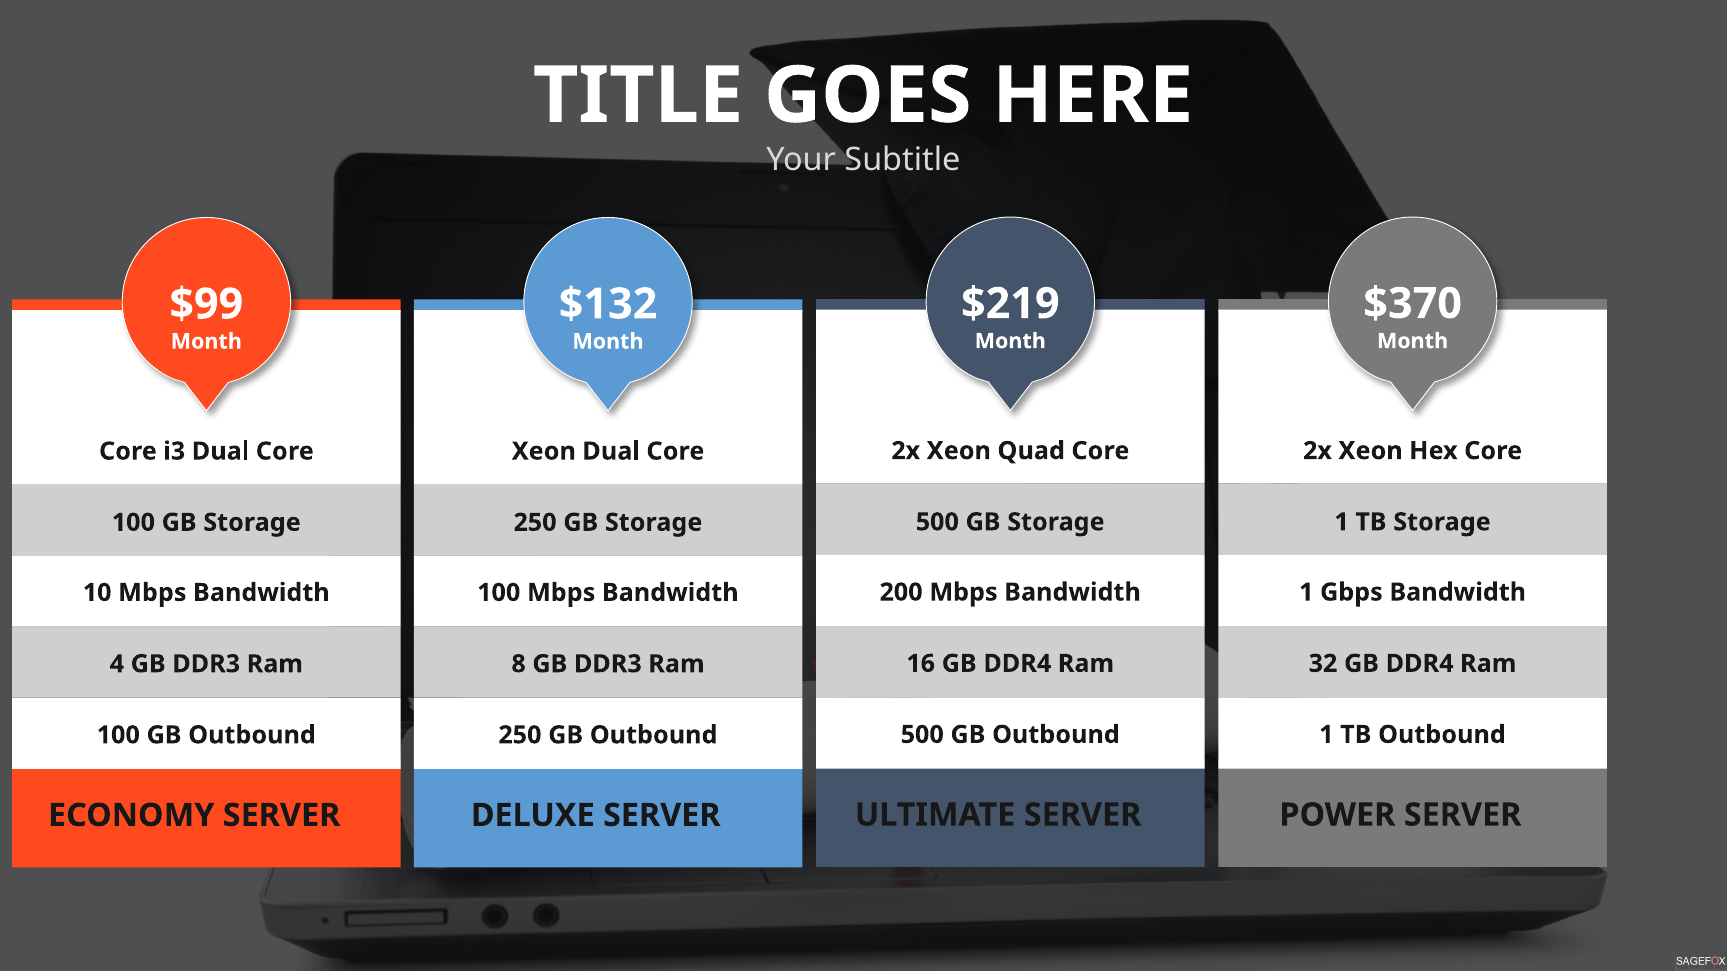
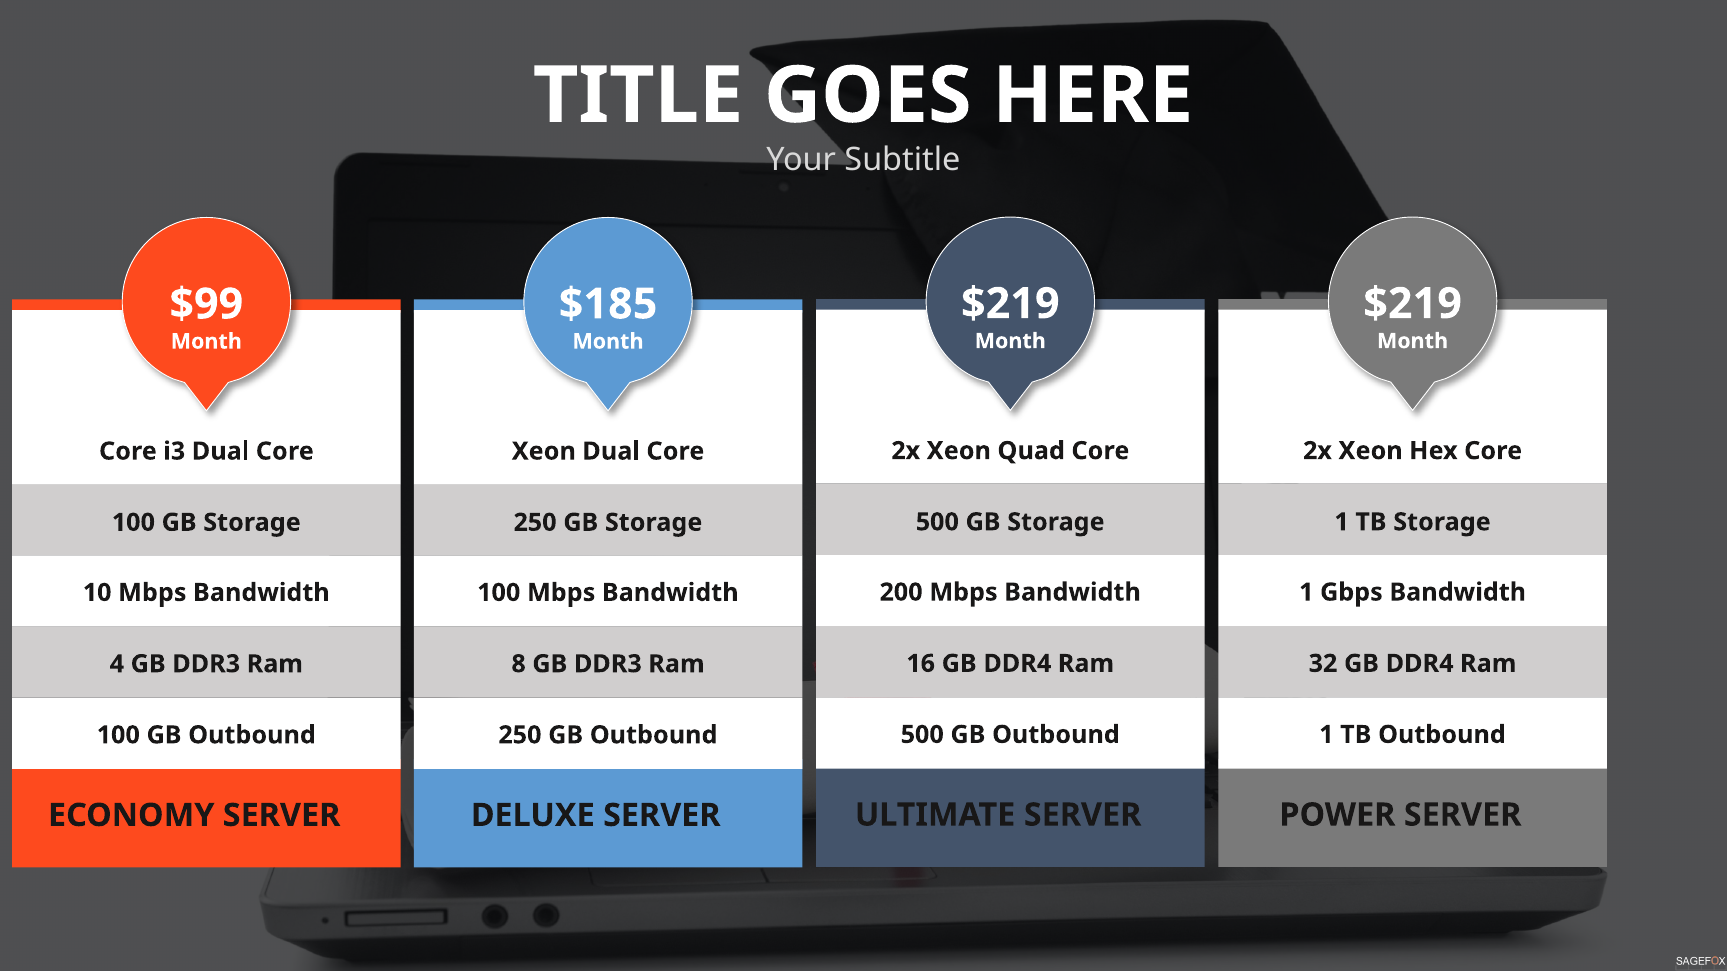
$370 at (1413, 304): $370 -> $219
$132: $132 -> $185
